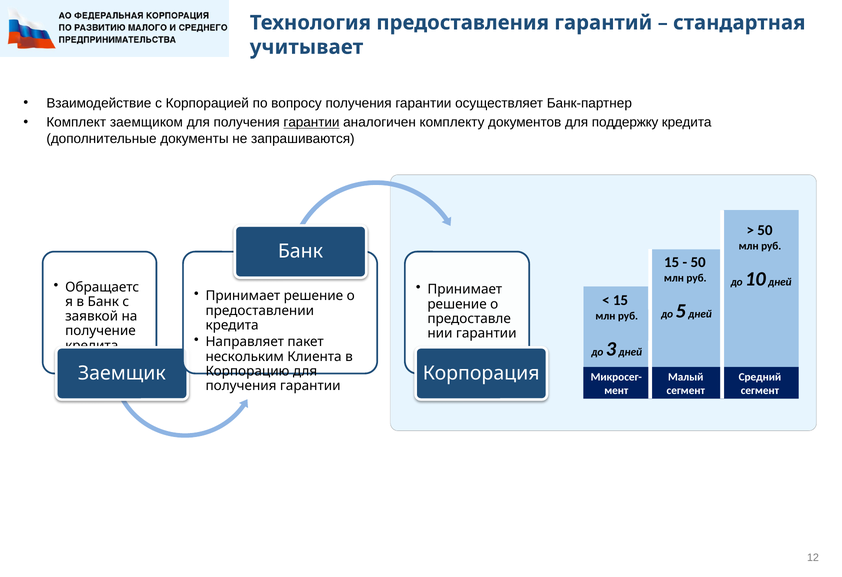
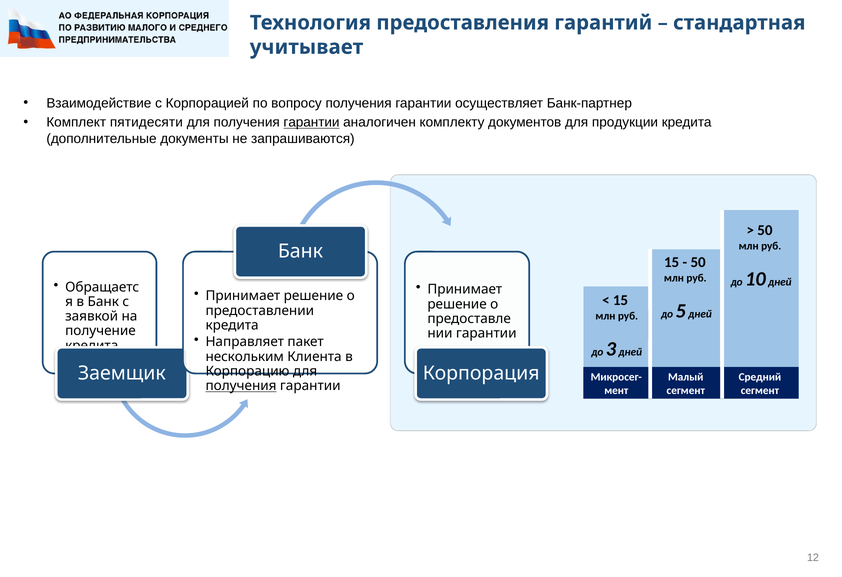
заемщиком: заемщиком -> пятидесяти
поддержку: поддержку -> продукции
получения at (241, 386) underline: none -> present
